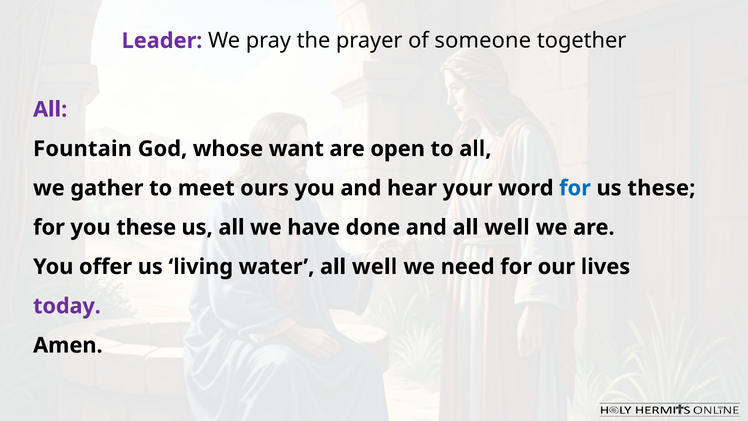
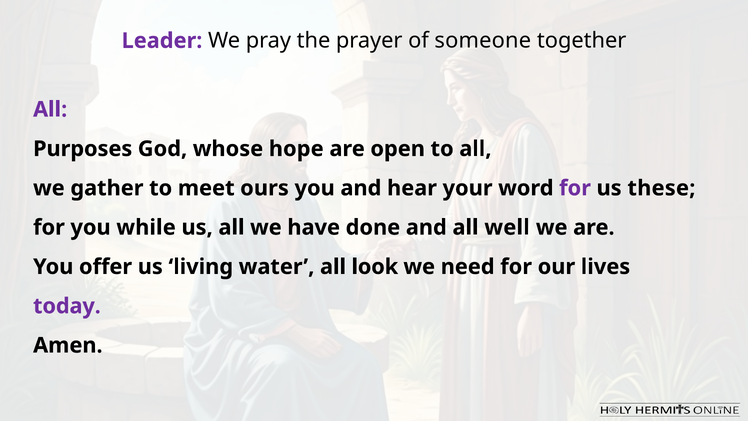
Fountain: Fountain -> Purposes
want: want -> hope
for at (575, 188) colour: blue -> purple
you these: these -> while
water all well: well -> look
